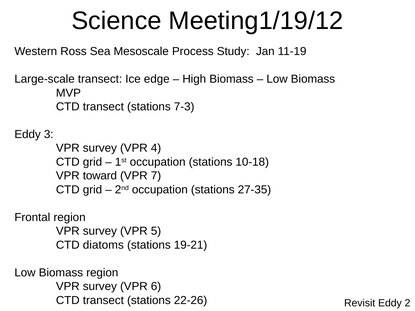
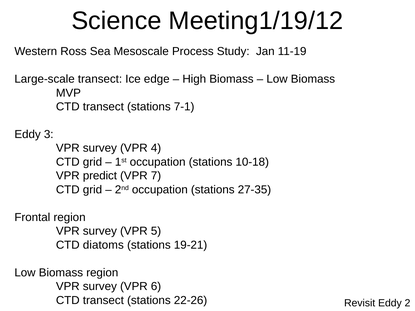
7-3: 7-3 -> 7-1
toward: toward -> predict
